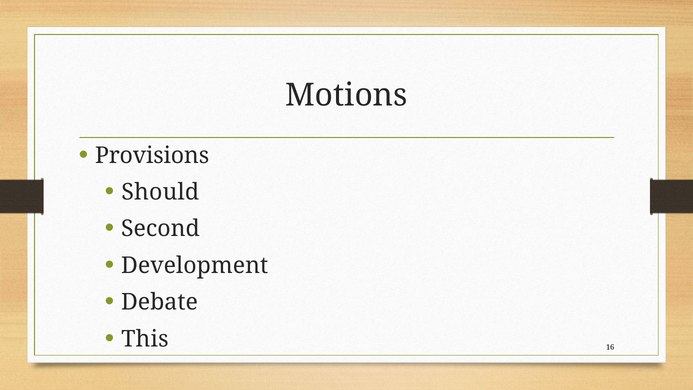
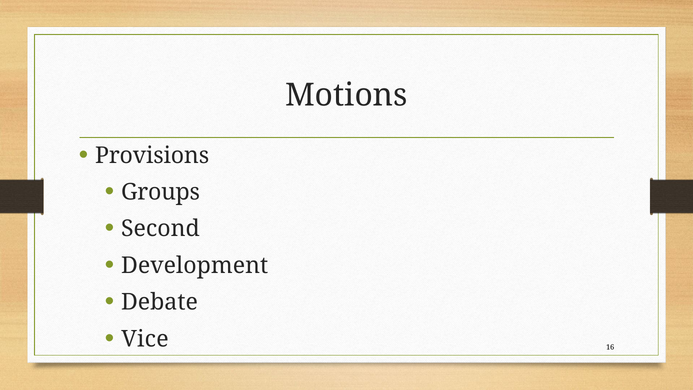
Should: Should -> Groups
This: This -> Vice
